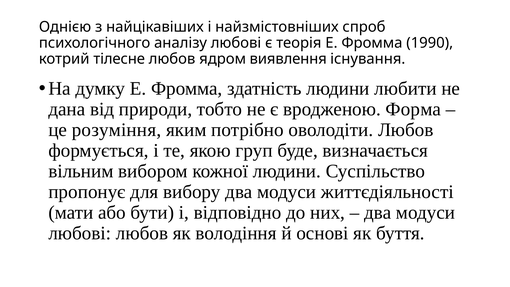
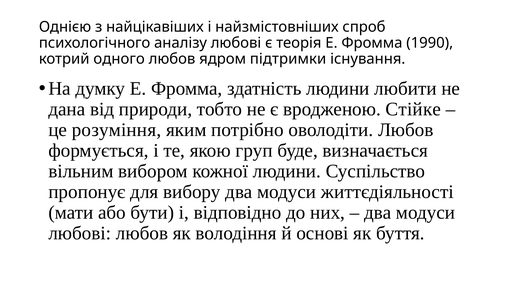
тілесне: тілесне -> одного
виявлення: виявлення -> підтримки
Форма: Форма -> Стійке
